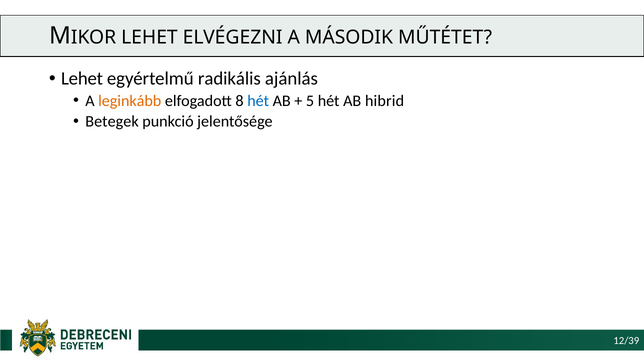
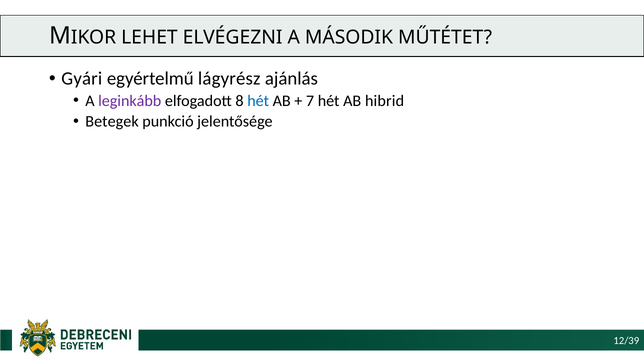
Lehet at (82, 79): Lehet -> Gyári
radikális: radikális -> lágyrész
leginkább colour: orange -> purple
5: 5 -> 7
